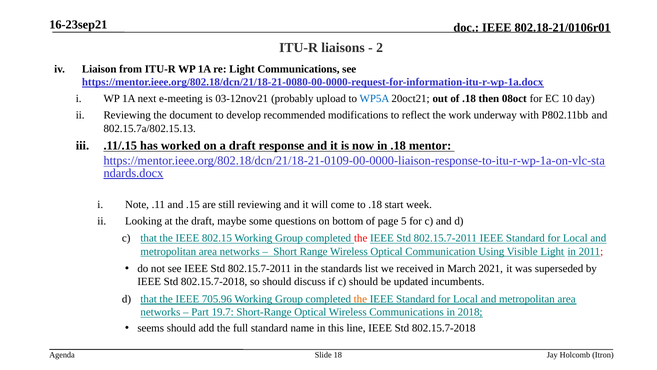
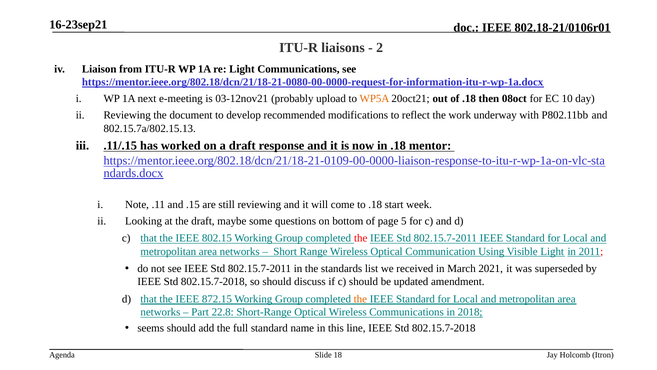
WP5A colour: blue -> orange
incumbents: incumbents -> amendment
705.96: 705.96 -> 872.15
19.7: 19.7 -> 22.8
